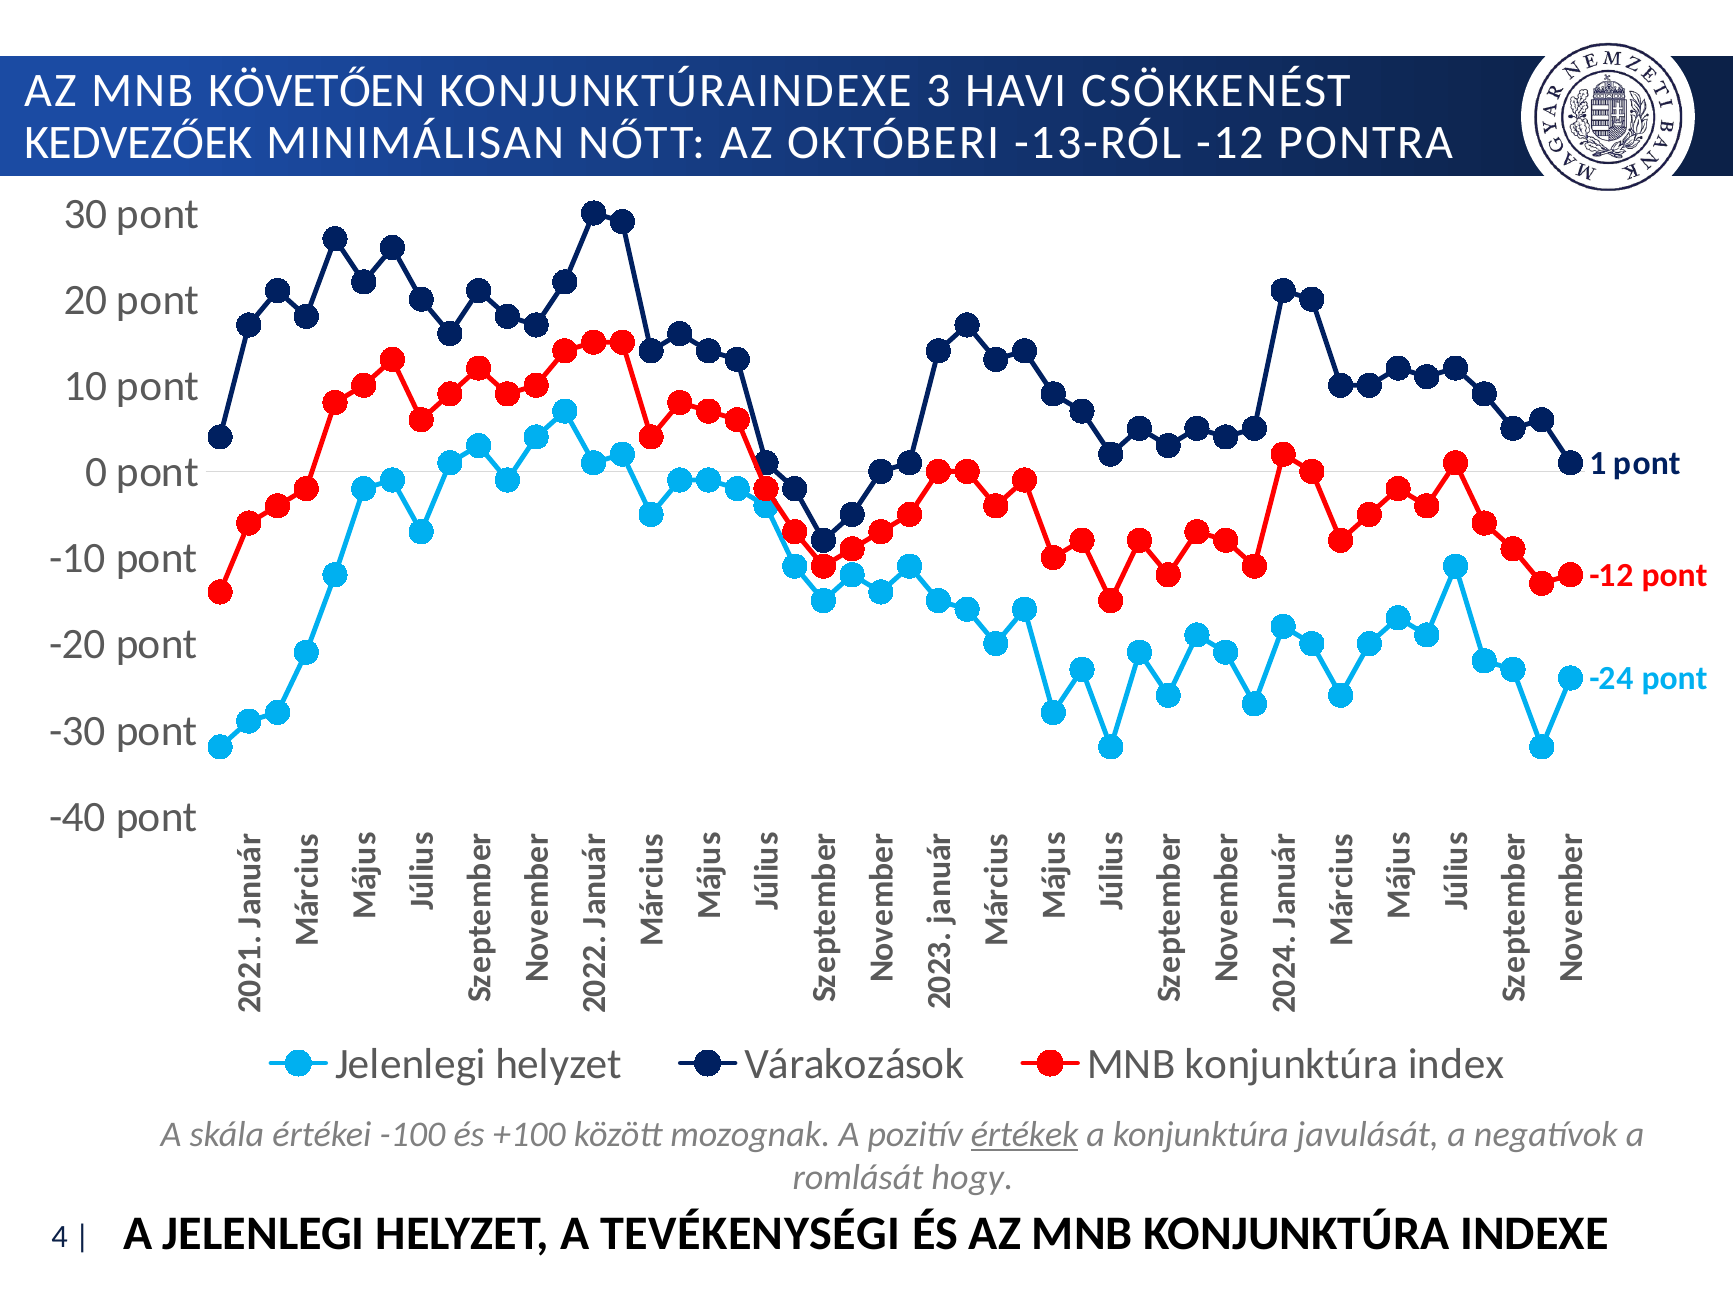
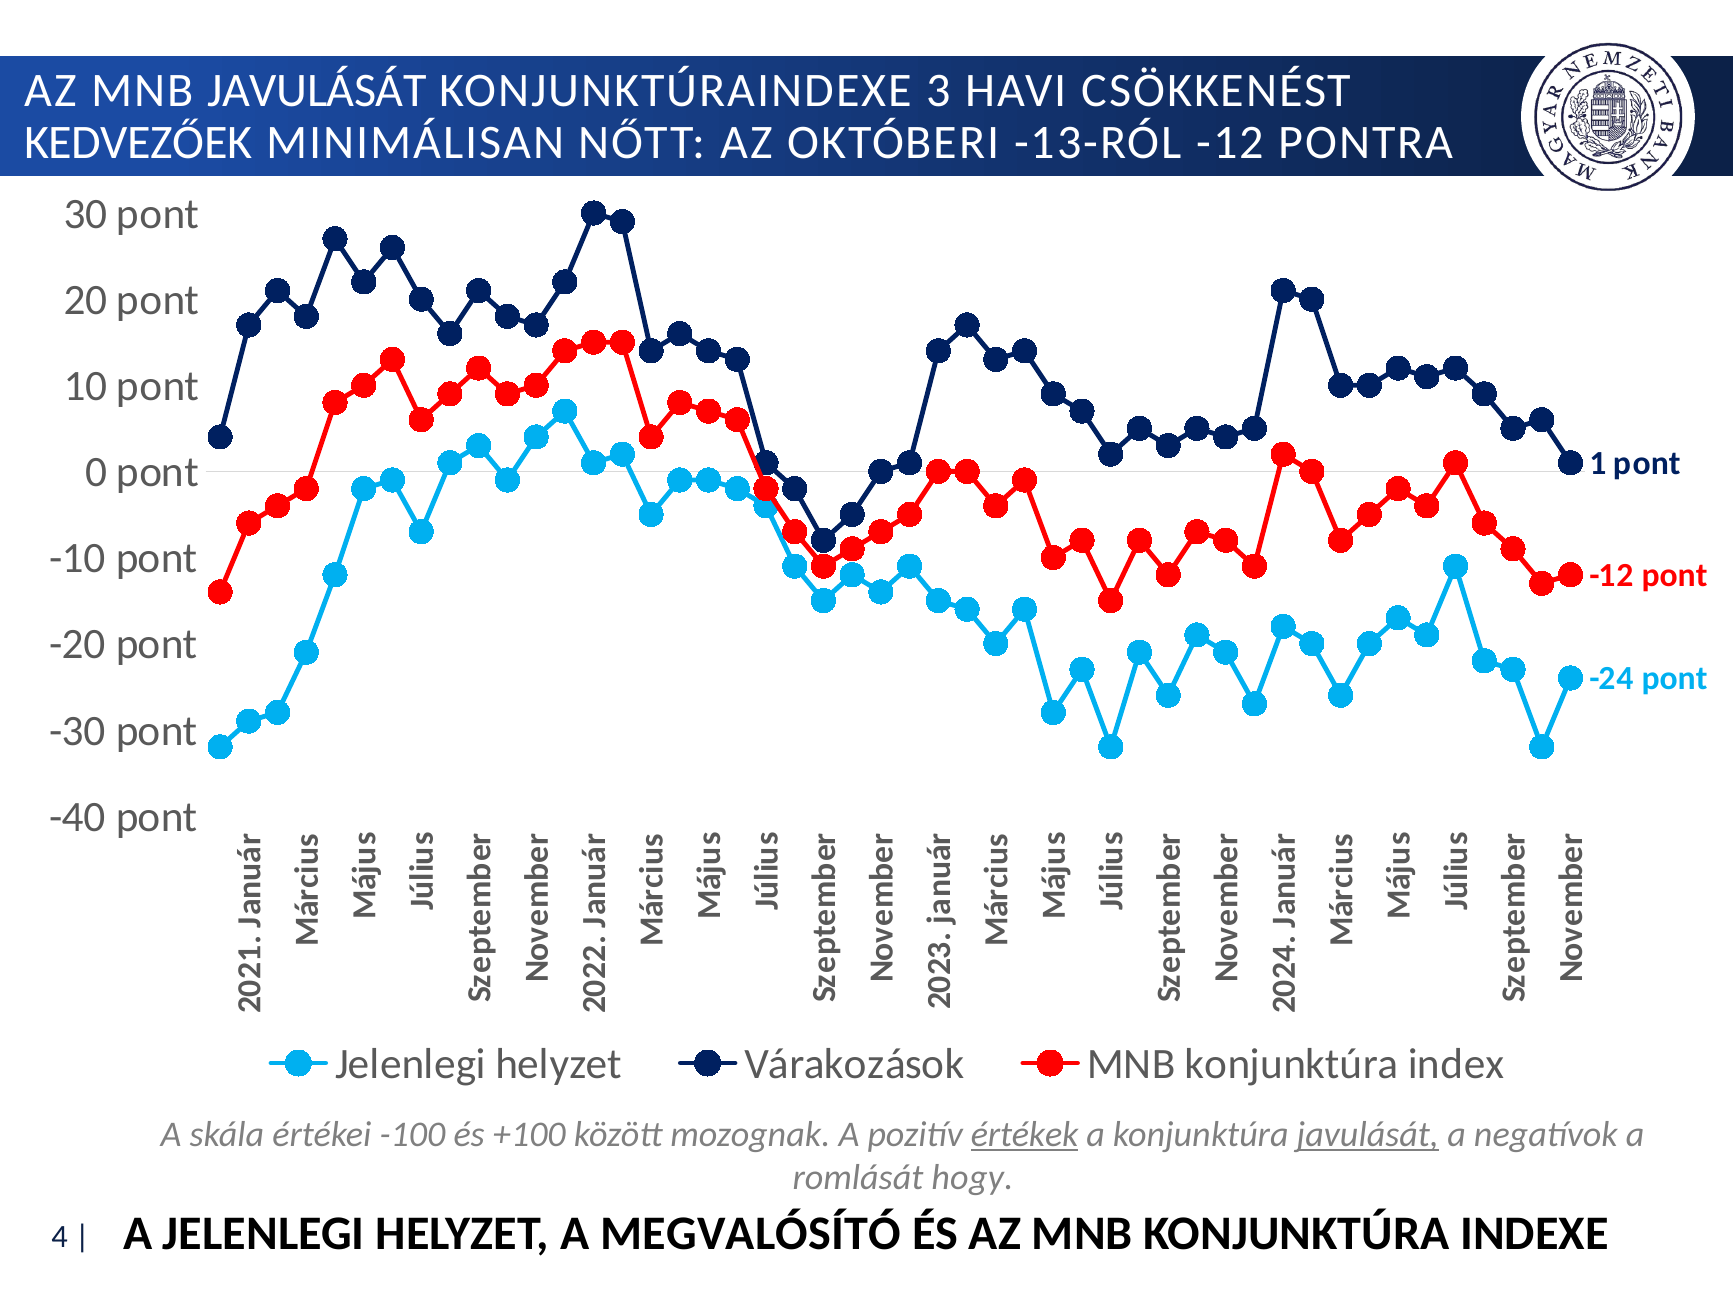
MNB KÖVETŐEN: KÖVETŐEN -> JAVULÁSÁT
javulását at (1368, 1134) underline: none -> present
TEVÉKENYSÉGI: TEVÉKENYSÉGI -> MEGVALÓSÍTÓ
